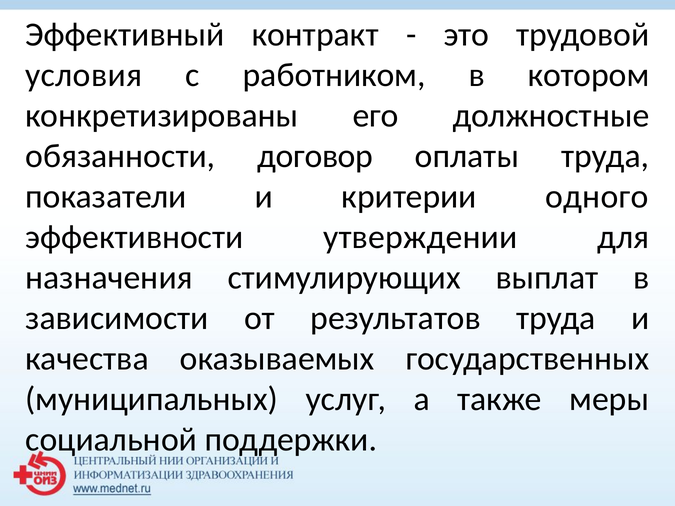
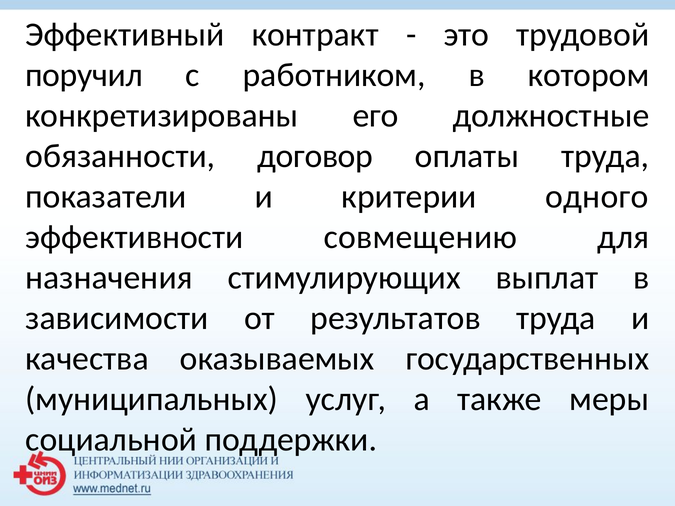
условия: условия -> поручил
утверждении: утверждении -> совмещению
